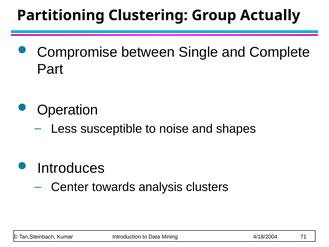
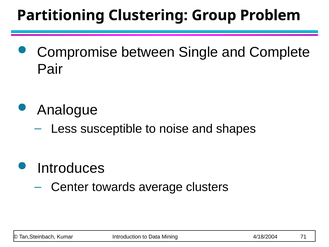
Actually: Actually -> Problem
Part: Part -> Pair
Operation: Operation -> Analogue
analysis: analysis -> average
